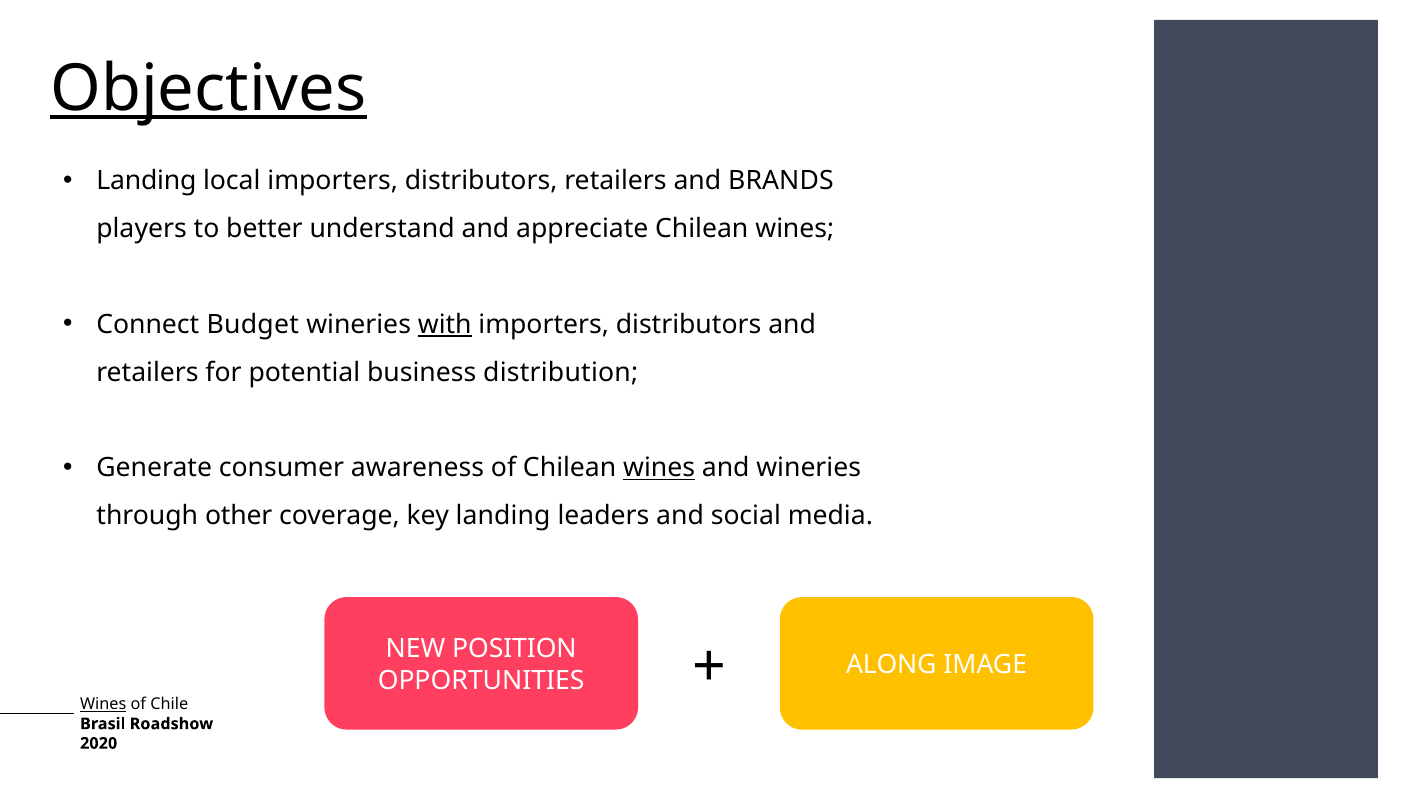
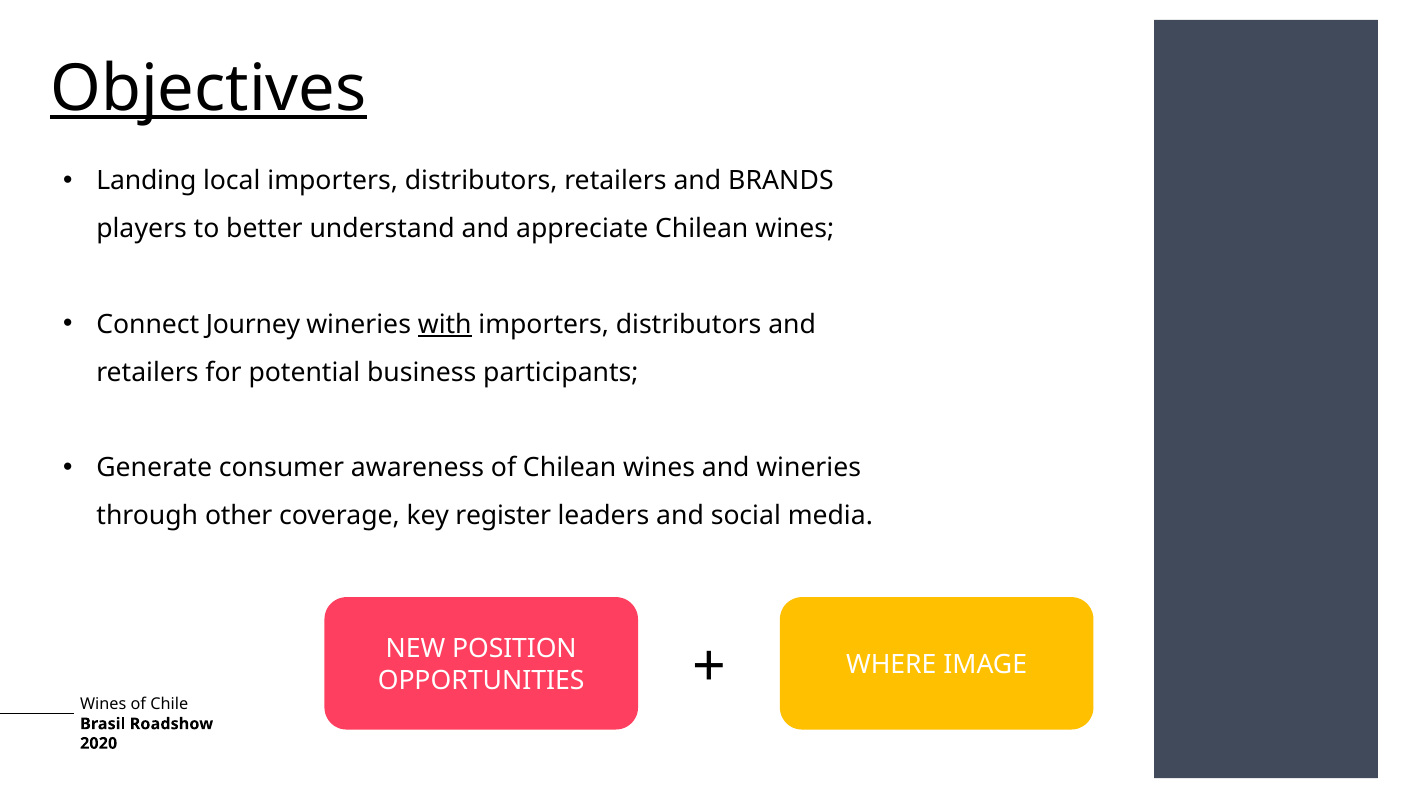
Budget: Budget -> Journey
distribution: distribution -> participants
wines at (659, 468) underline: present -> none
key landing: landing -> register
ALONG: ALONG -> WHERE
Wines at (103, 704) underline: present -> none
